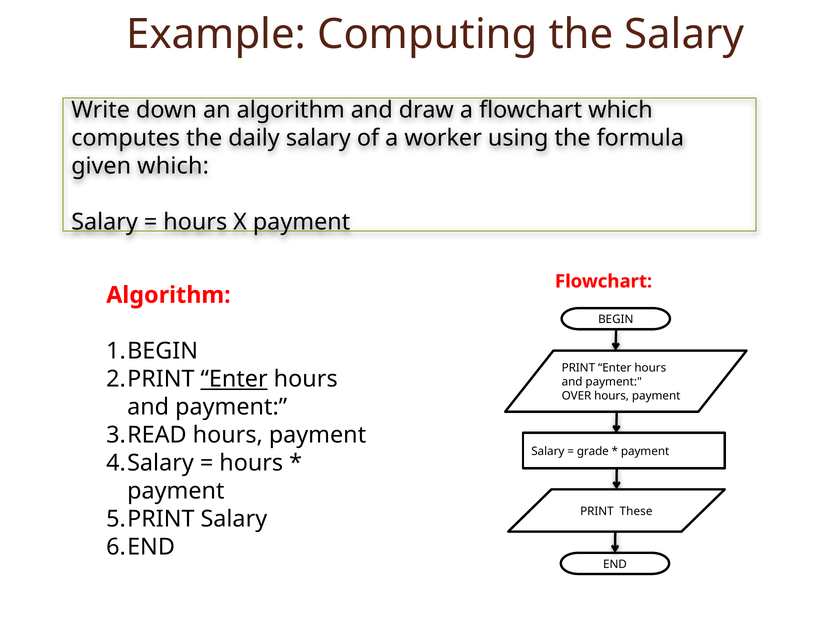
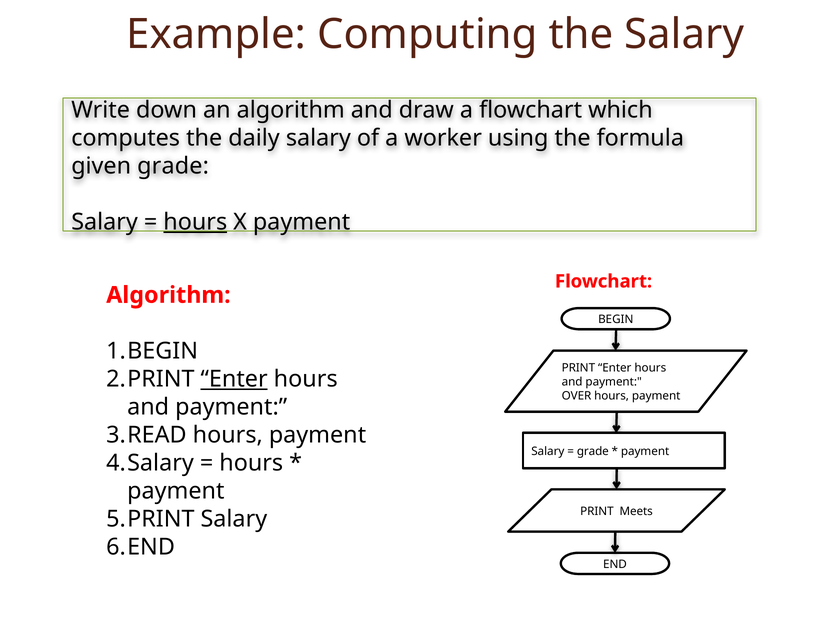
given which: which -> grade
hours at (195, 222) underline: none -> present
These: These -> Meets
